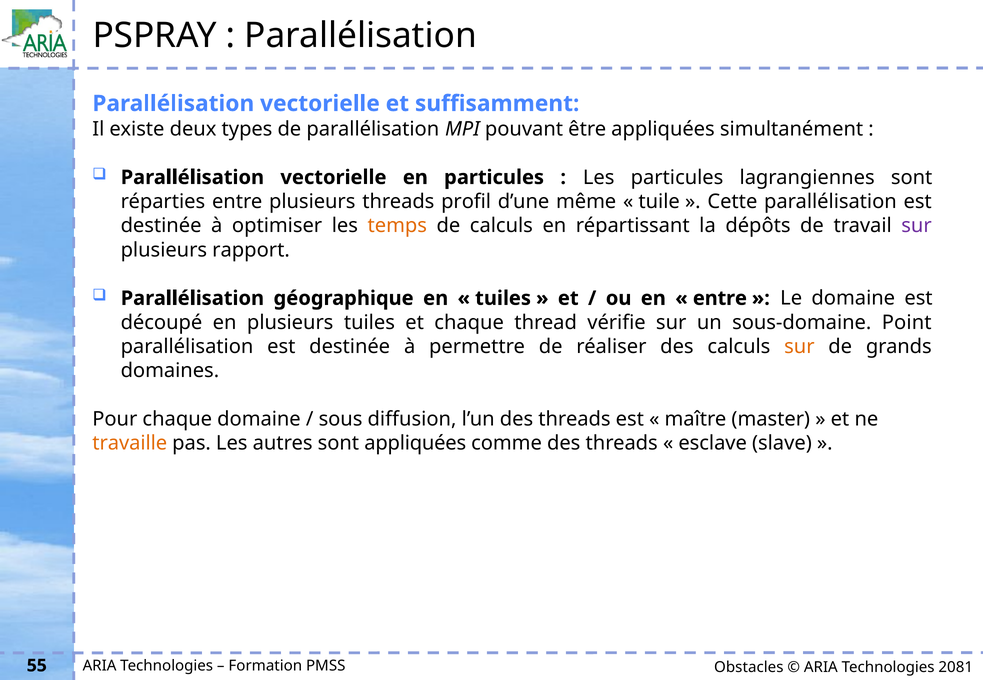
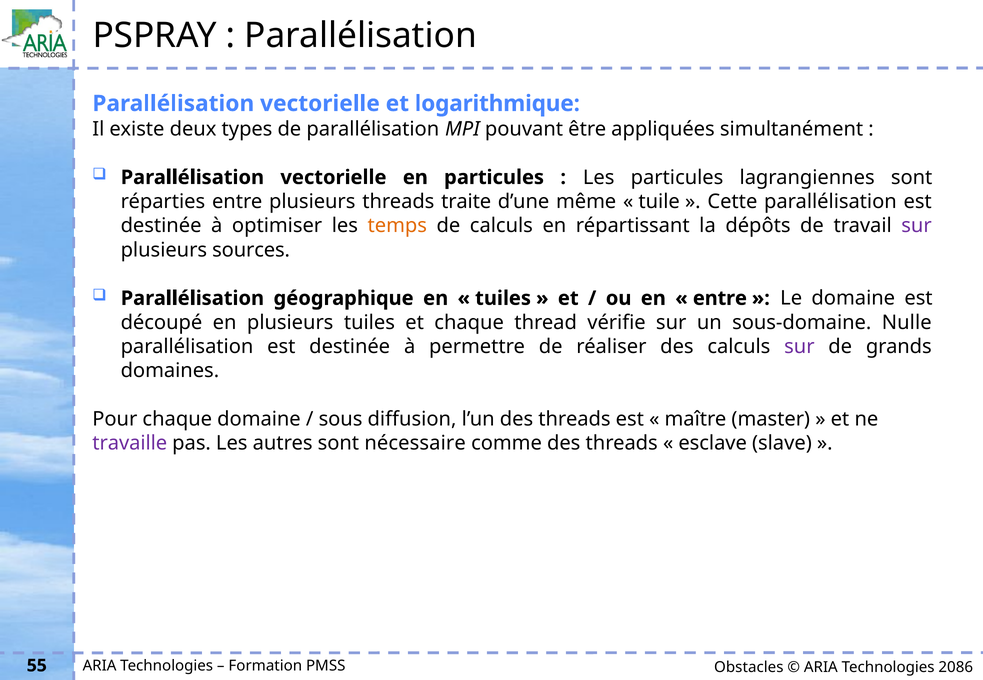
suffisamment: suffisamment -> logarithmique
profil: profil -> traite
rapport: rapport -> sources
Point: Point -> Nulle
sur at (799, 347) colour: orange -> purple
travaille colour: orange -> purple
sont appliquées: appliquées -> nécessaire
2081: 2081 -> 2086
